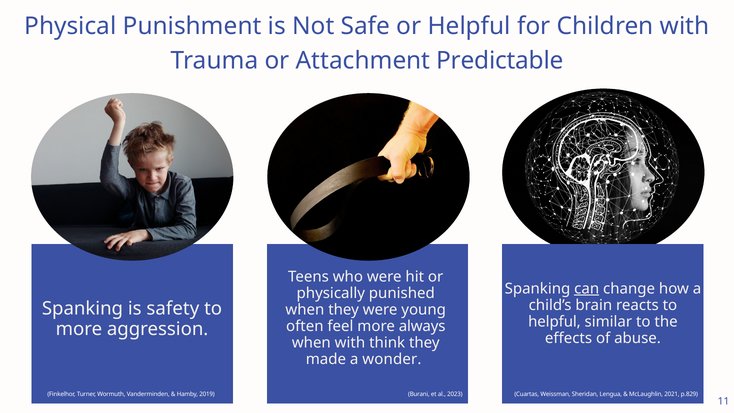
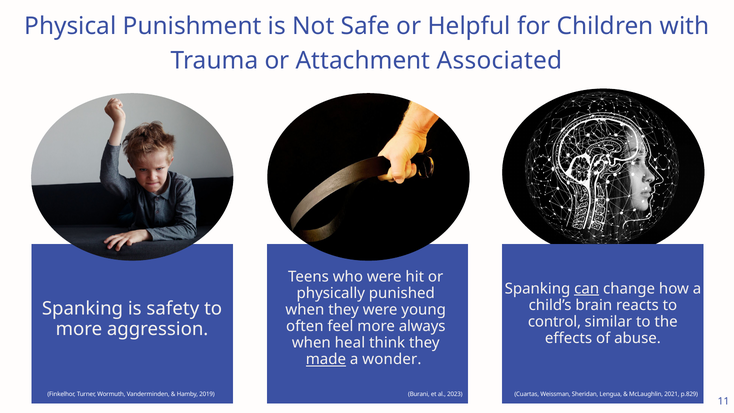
Predictable: Predictable -> Associated
helpful at (554, 322): helpful -> control
when with: with -> heal
made underline: none -> present
